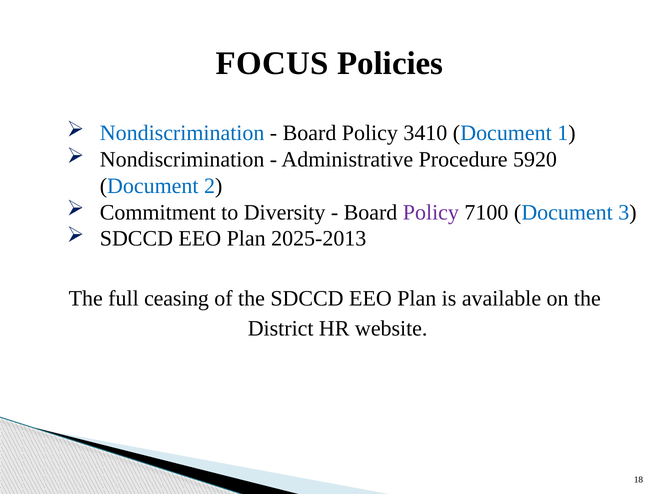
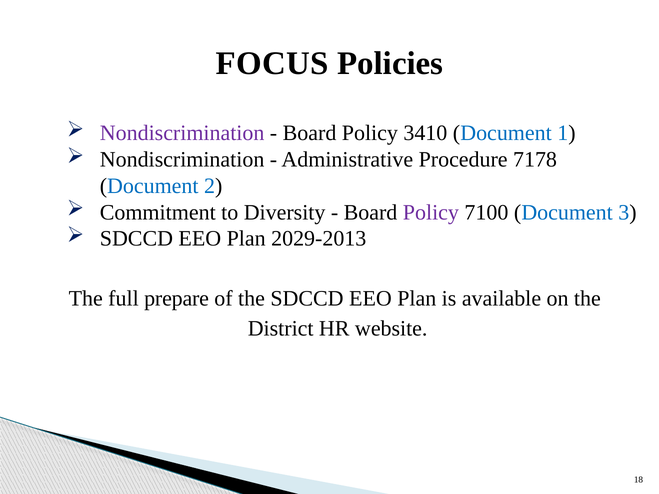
Nondiscrimination at (182, 133) colour: blue -> purple
5920: 5920 -> 7178
2025-2013: 2025-2013 -> 2029-2013
ceasing: ceasing -> prepare
